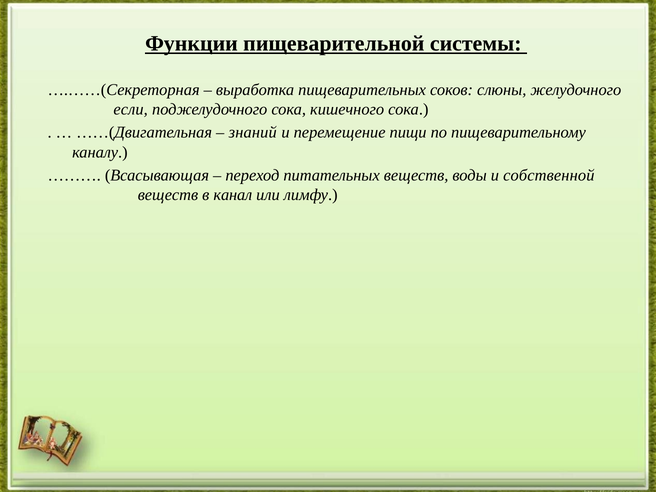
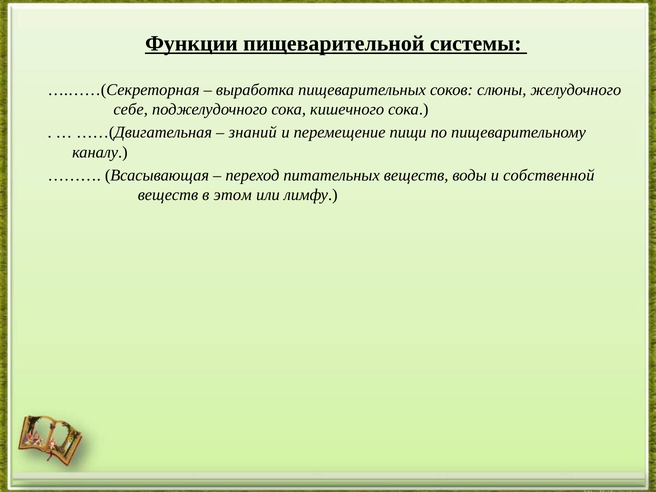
если: если -> себе
канал: канал -> этом
